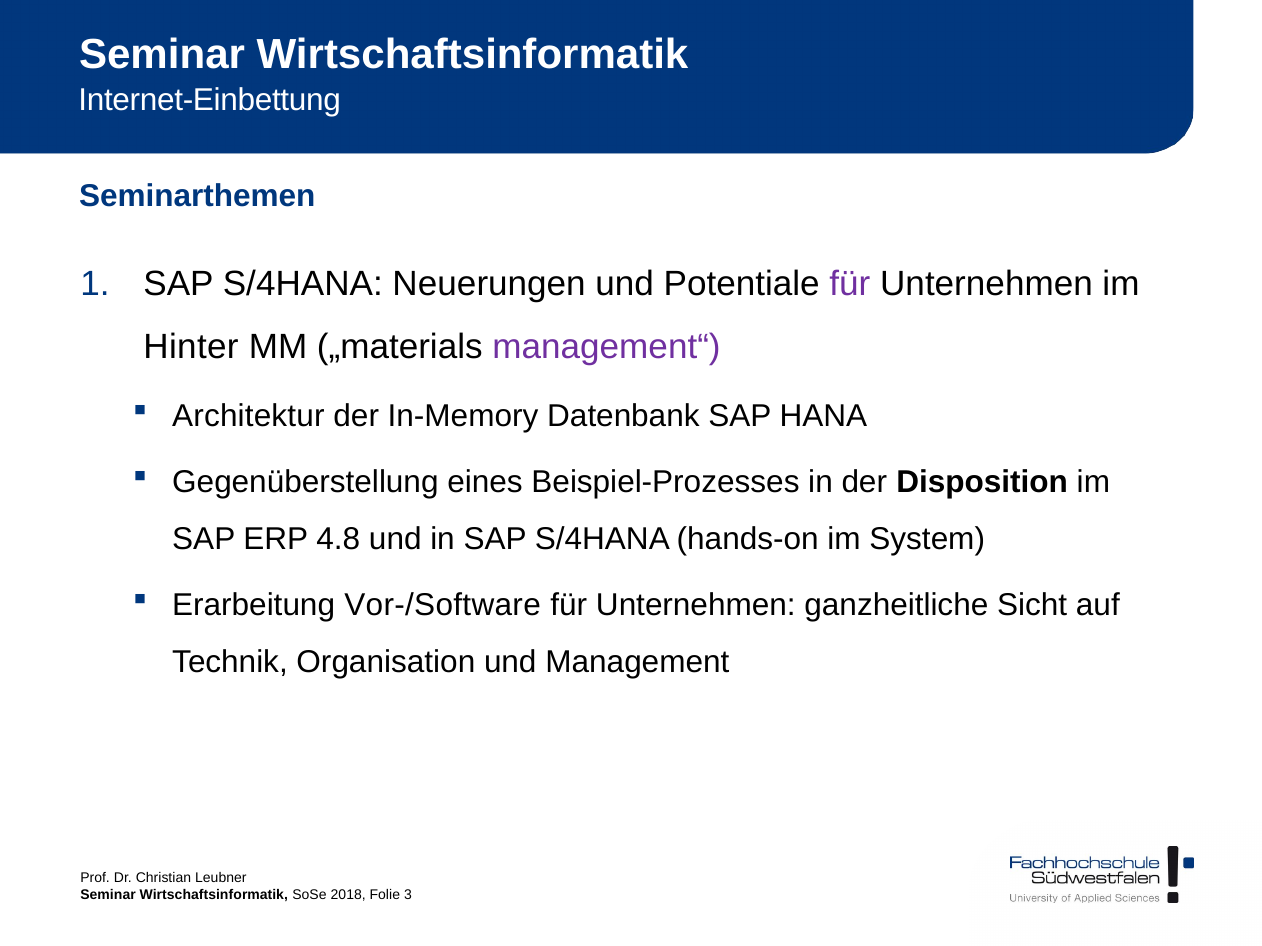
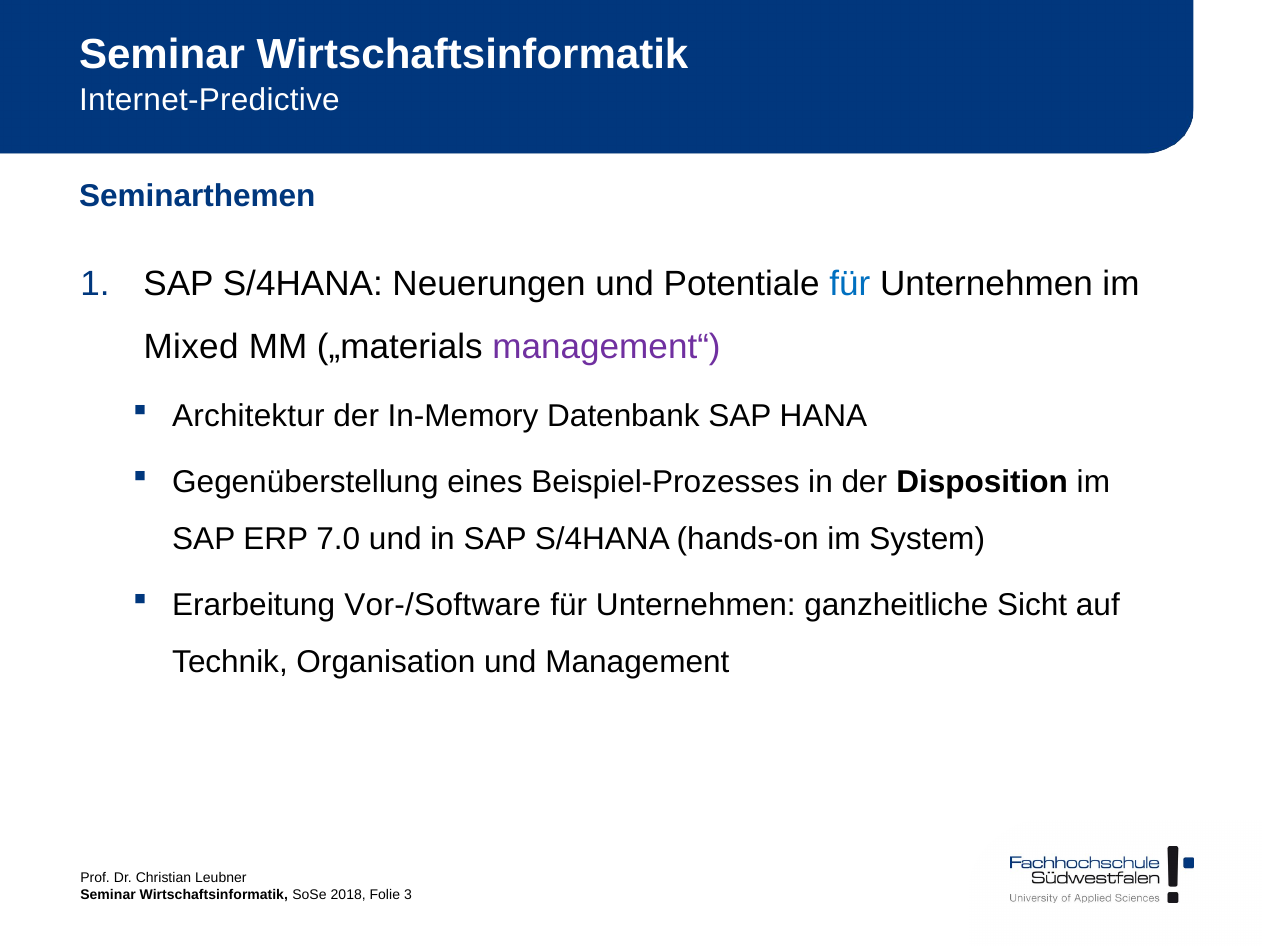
Internet-Einbettung: Internet-Einbettung -> Internet-Predictive
für at (850, 284) colour: purple -> blue
Hinter: Hinter -> Mixed
4.8: 4.8 -> 7.0
